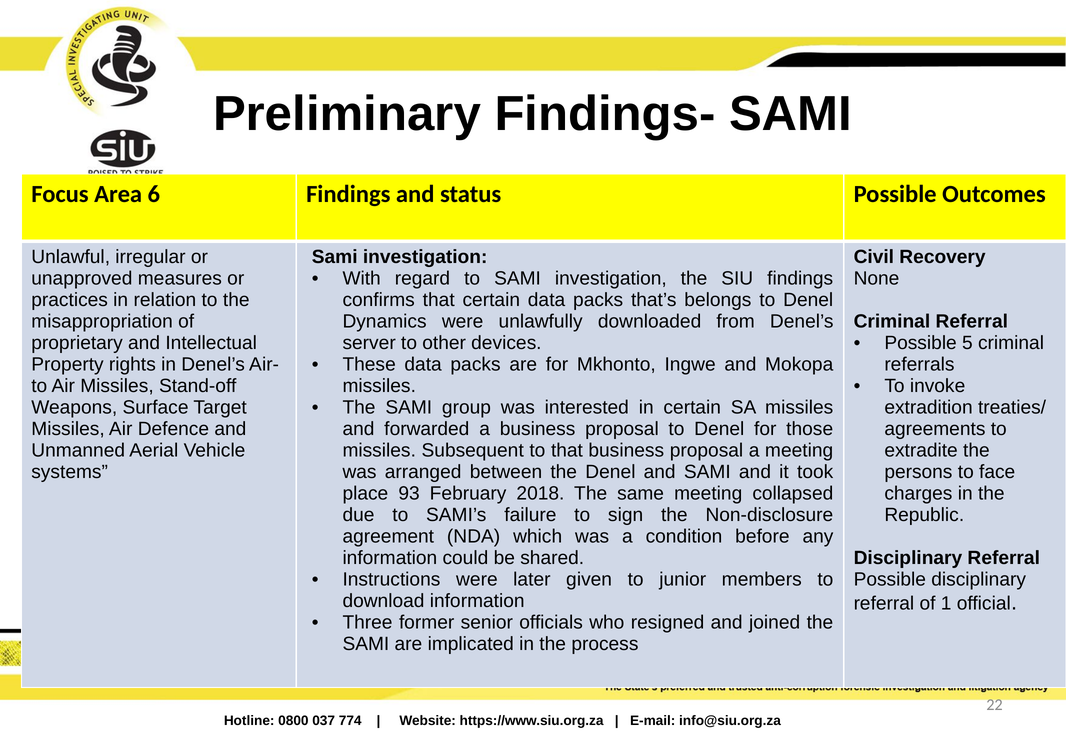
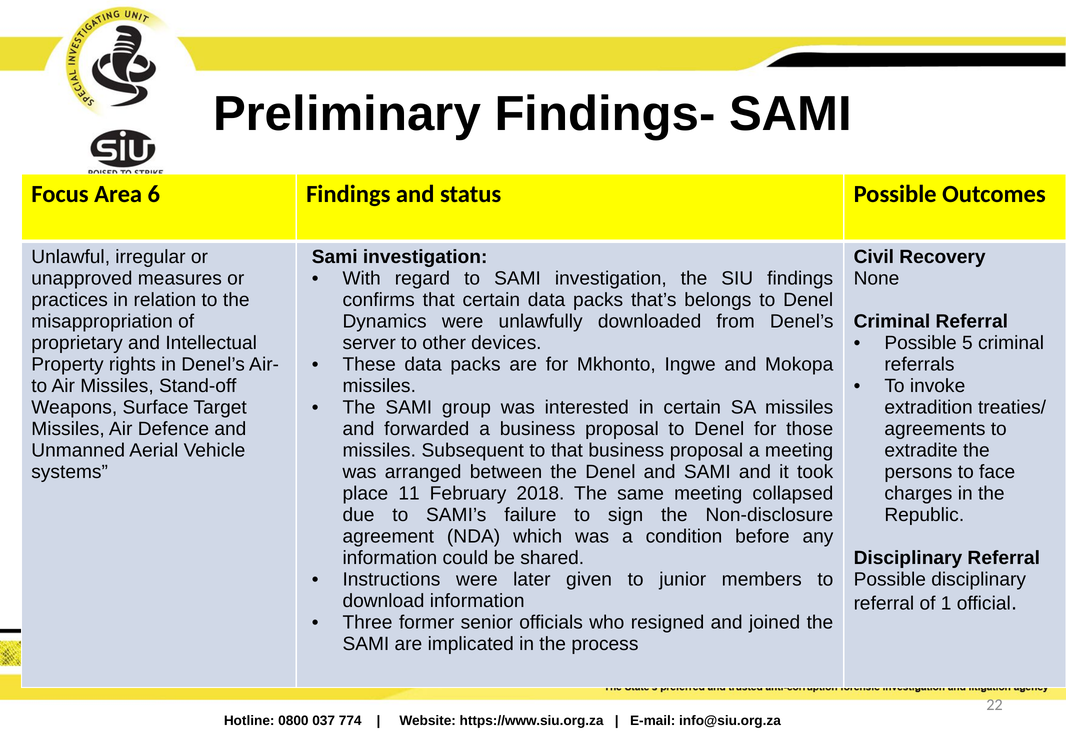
93: 93 -> 11
